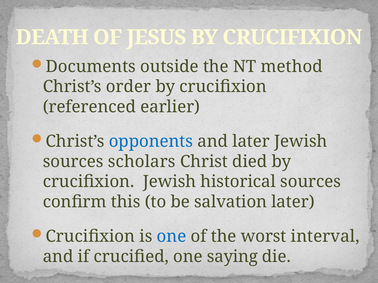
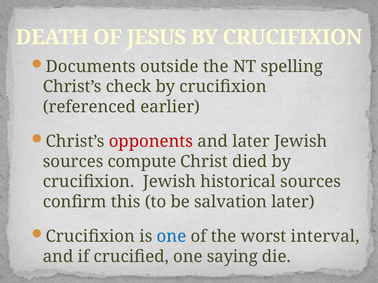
method: method -> spelling
order: order -> check
opponents colour: blue -> red
scholars: scholars -> compute
